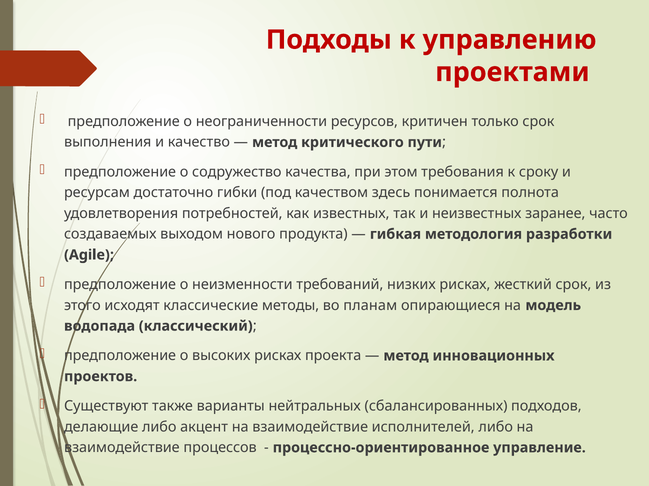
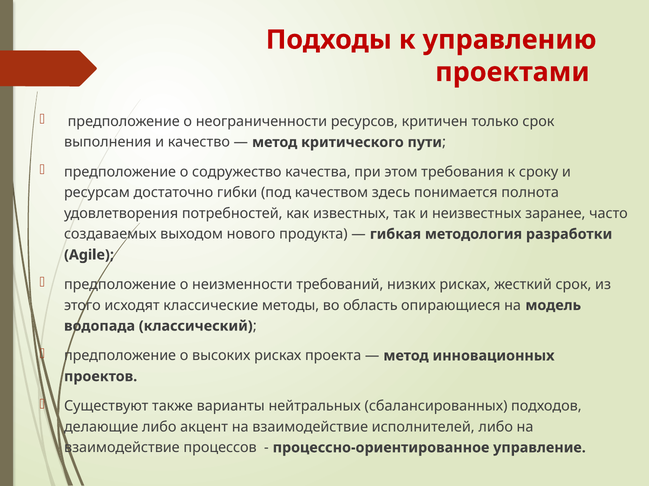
планам: планам -> область
